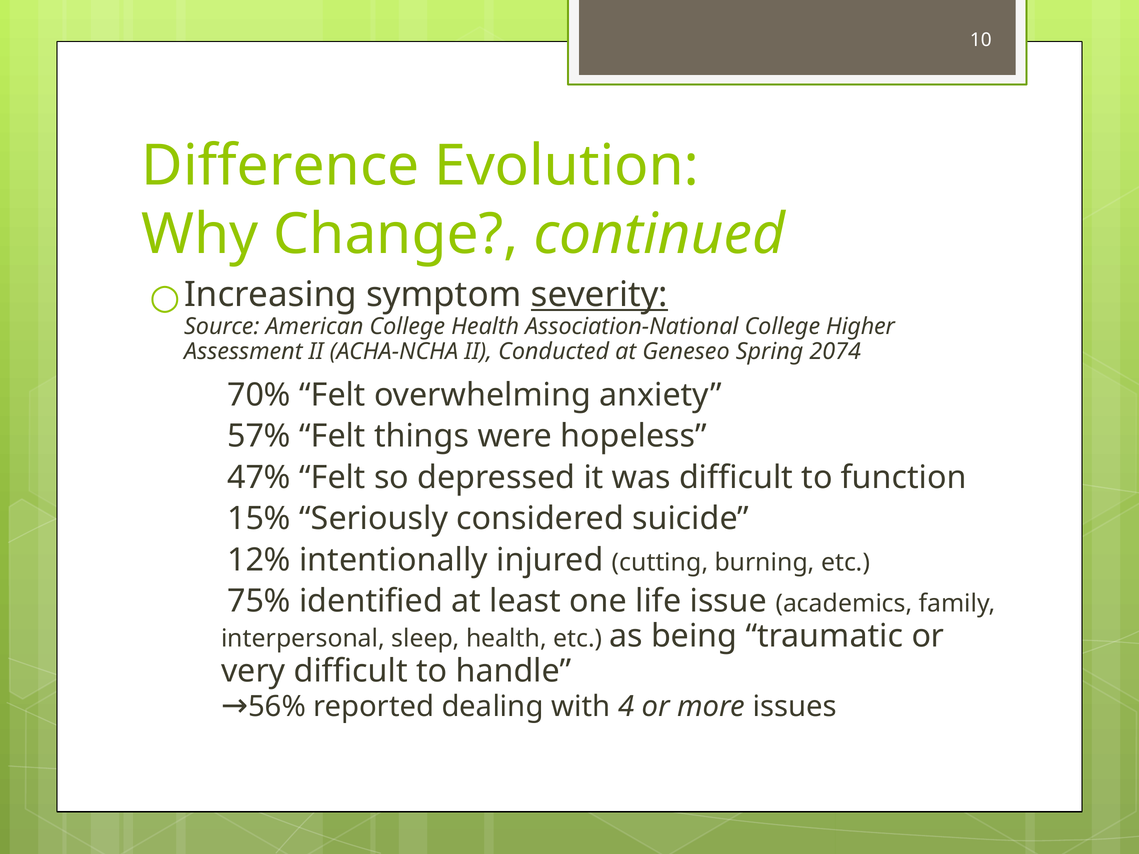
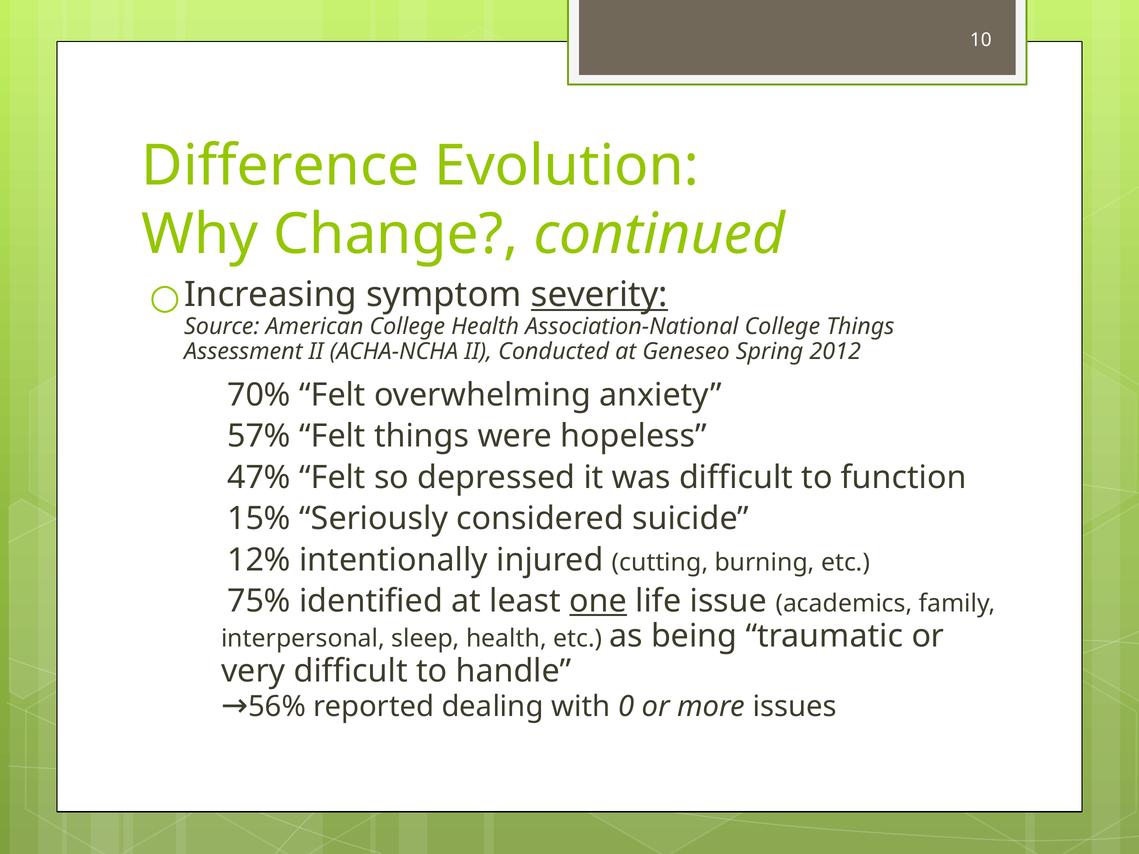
College Higher: Higher -> Things
2074: 2074 -> 2012
one underline: none -> present
4: 4 -> 0
